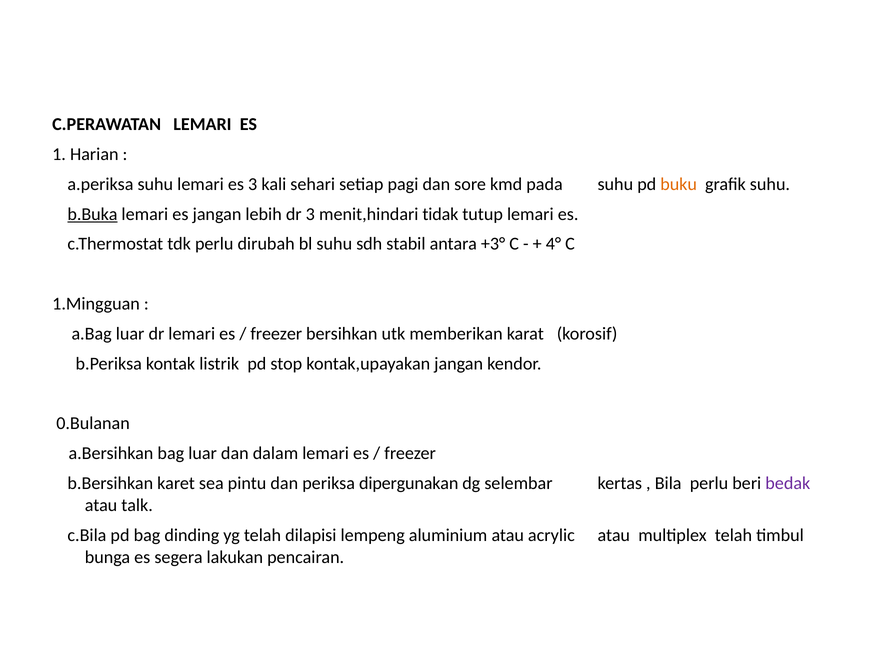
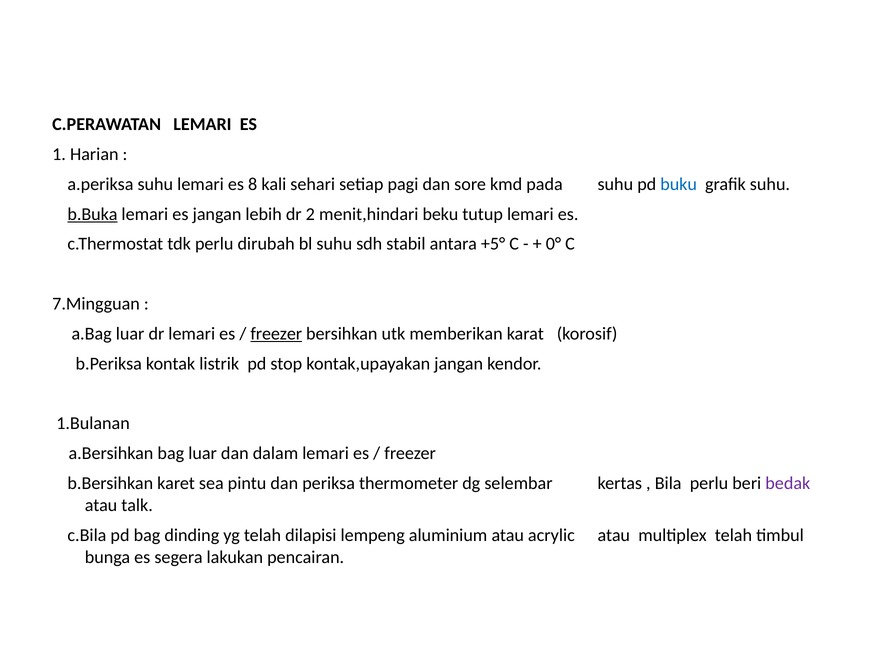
es 3: 3 -> 8
buku colour: orange -> blue
dr 3: 3 -> 2
tidak: tidak -> beku
+3°: +3° -> +5°
4°: 4° -> 0°
1.Mingguan: 1.Mingguan -> 7.Mingguan
freezer at (276, 334) underline: none -> present
0.Bulanan: 0.Bulanan -> 1.Bulanan
dipergunakan: dipergunakan -> thermometer
